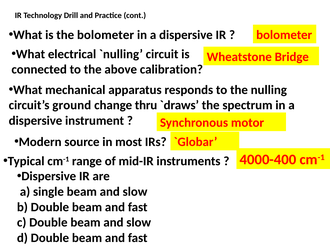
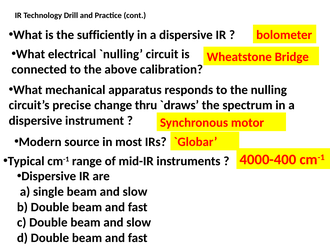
the bolometer: bolometer -> sufficiently
ground: ground -> precise
